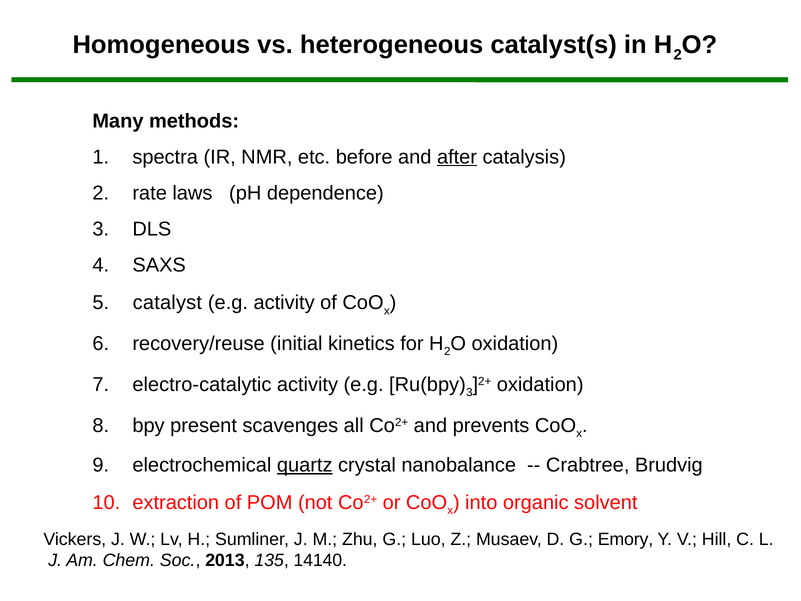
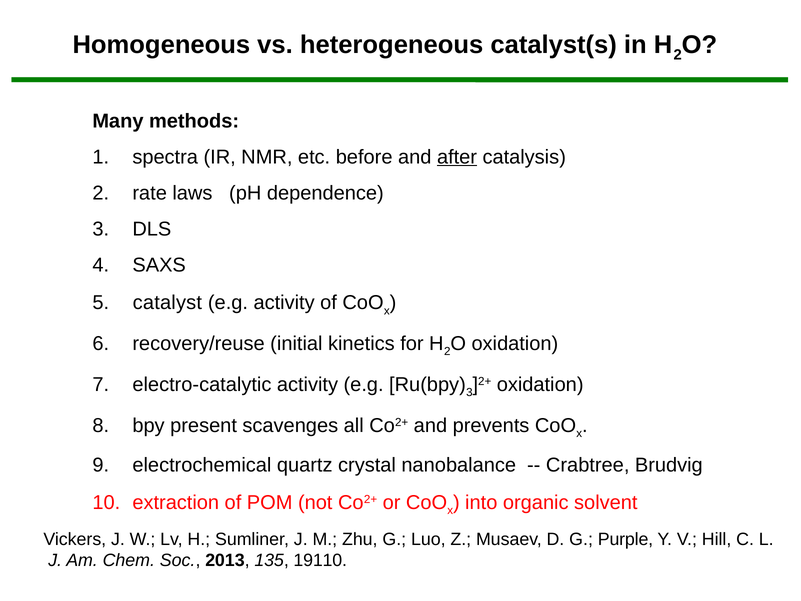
quartz underline: present -> none
Emory: Emory -> Purple
14140: 14140 -> 19110
